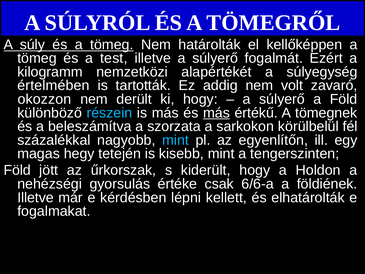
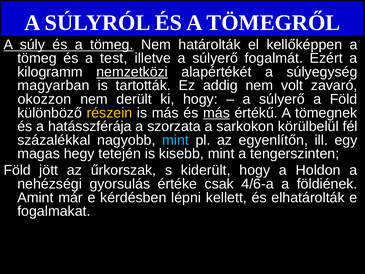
nemzetközi underline: none -> present
értelmében: értelmében -> magyarban
részein colour: light blue -> yellow
beleszámítva: beleszámítva -> hatásszférája
6/6-a: 6/6-a -> 4/6-a
Illetve at (35, 197): Illetve -> Amint
